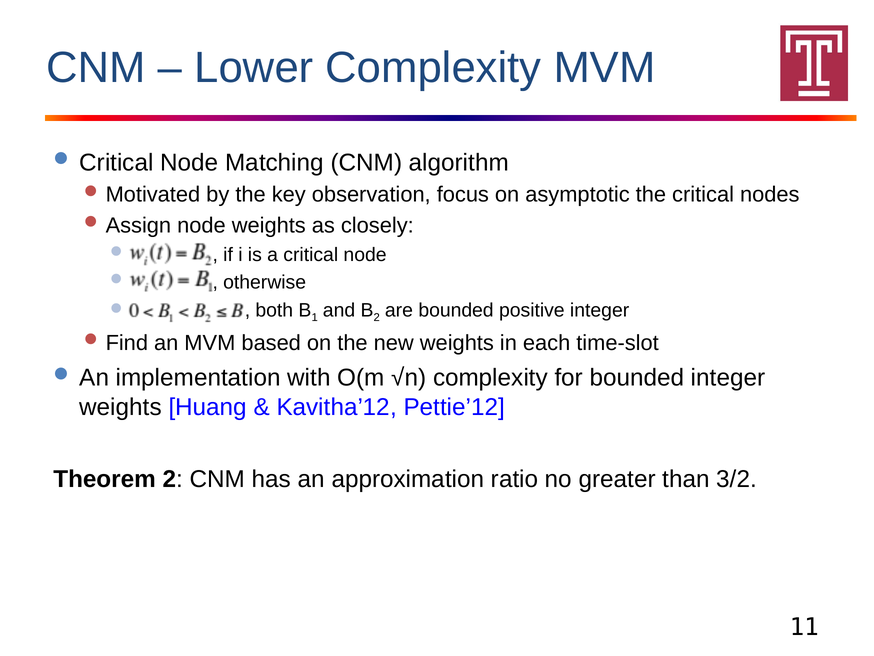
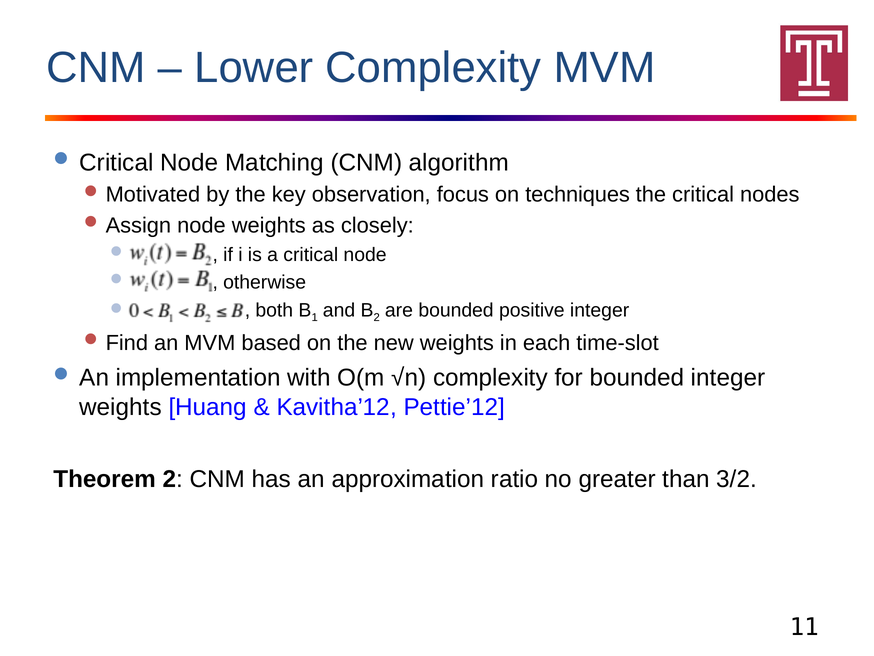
asymptotic: asymptotic -> techniques
